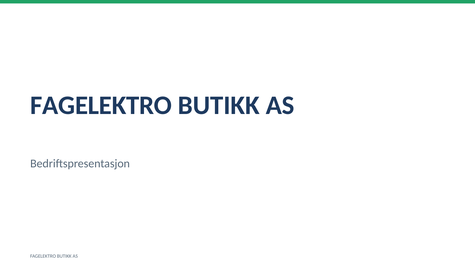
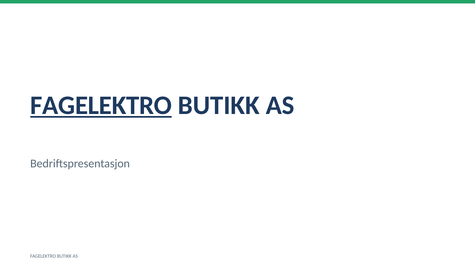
FAGELEKTRO at (101, 105) underline: none -> present
